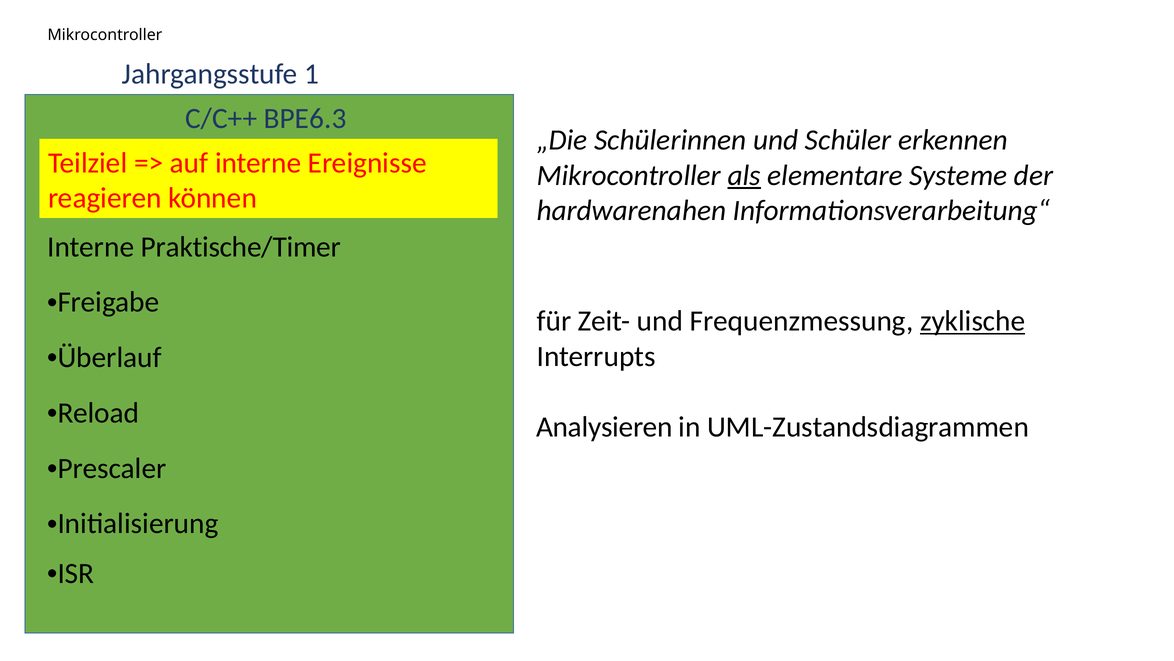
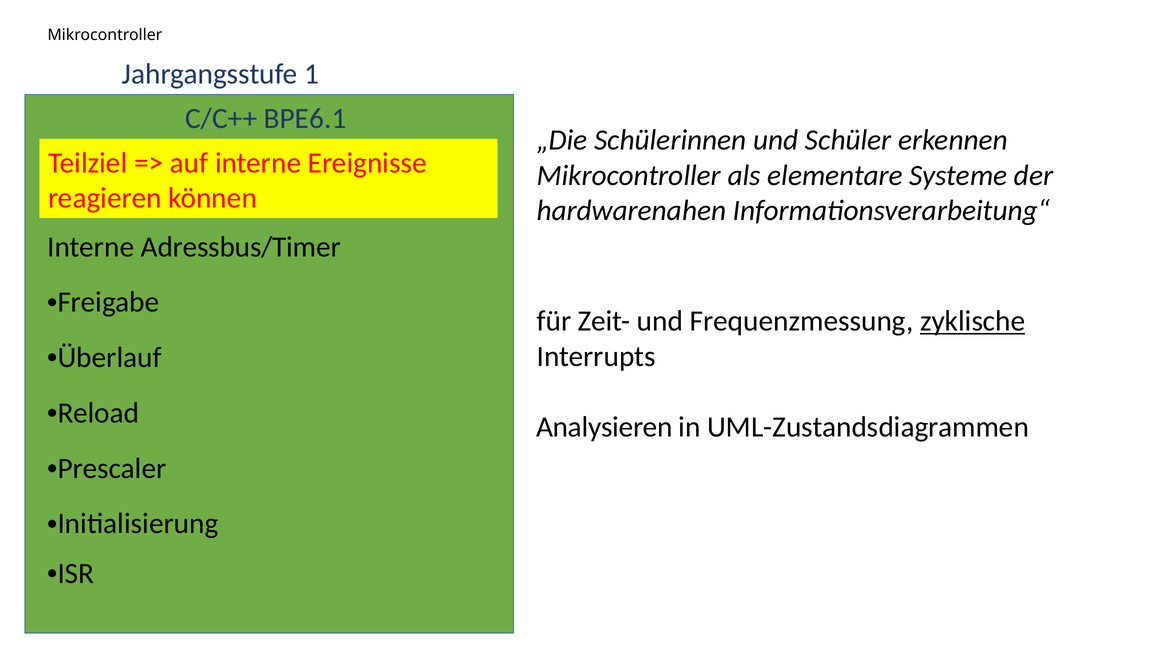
BPE6.3: BPE6.3 -> BPE6.1
als underline: present -> none
Praktische/Timer: Praktische/Timer -> Adressbus/Timer
